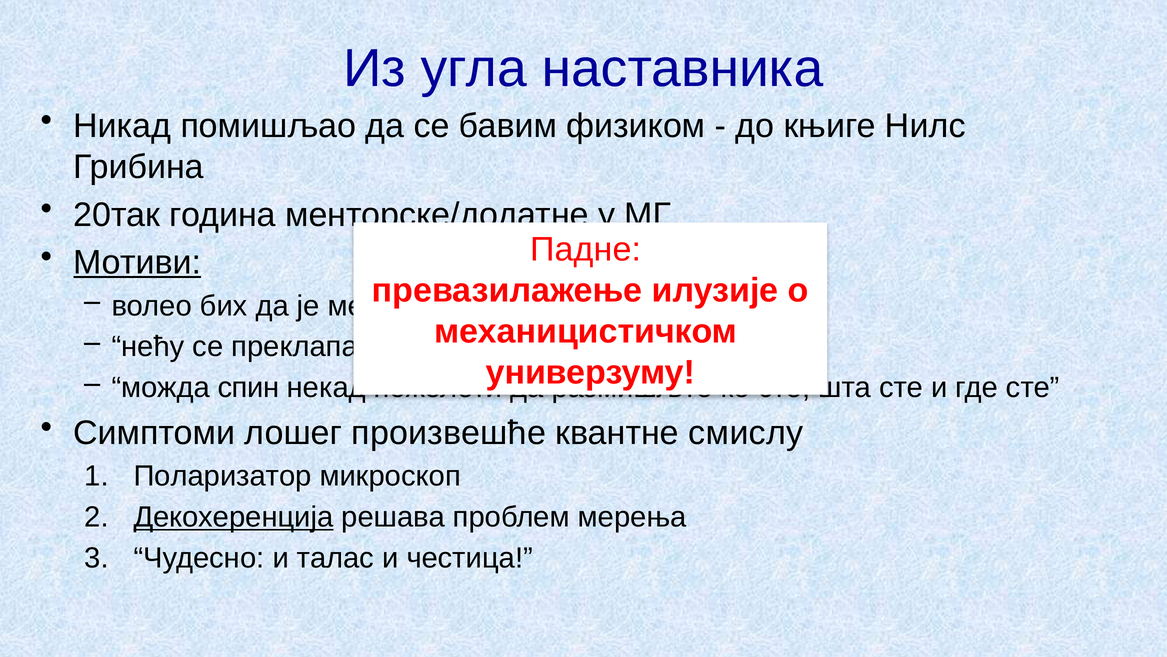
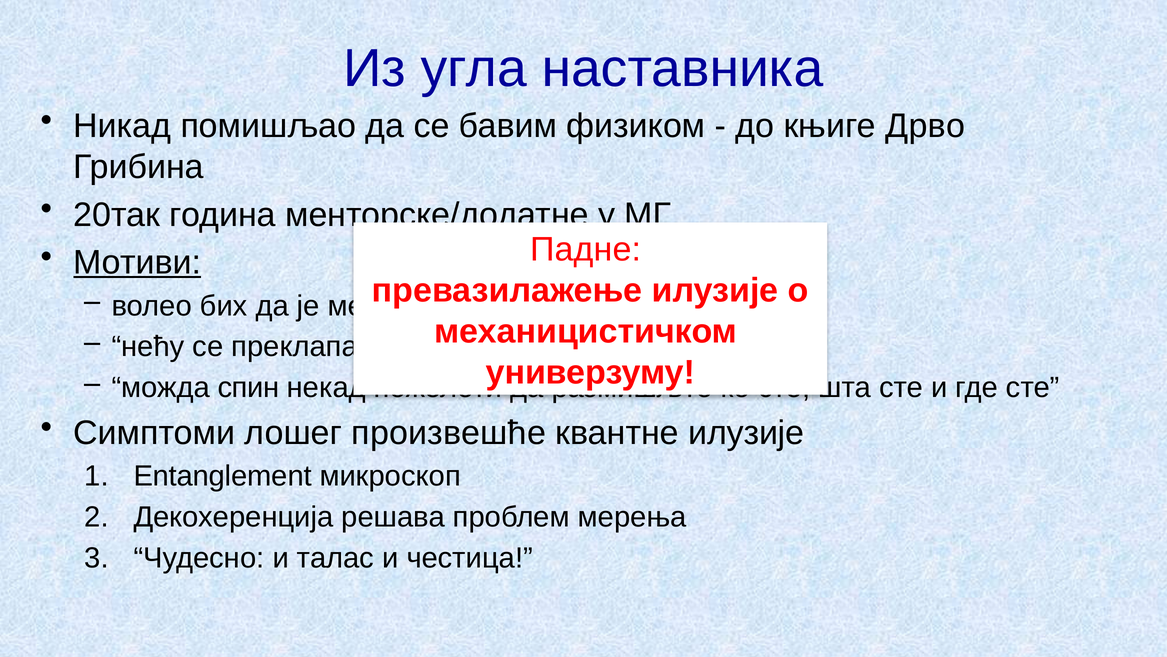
Нилс: Нилс -> Дрво
квантне смислу: смислу -> илузије
Поларизатор: Поларизатор -> Entanglement
Декохеренција underline: present -> none
